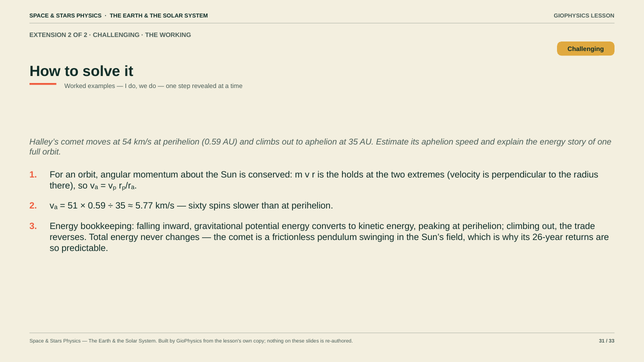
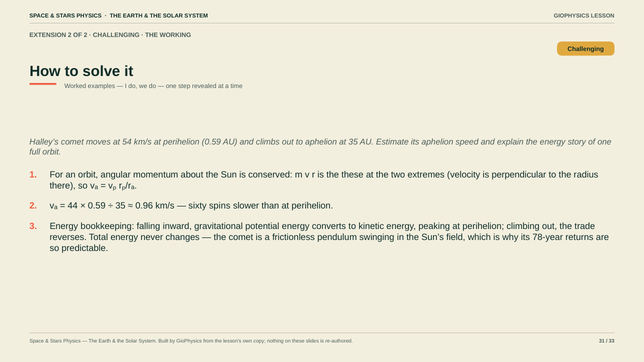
the holds: holds -> these
51: 51 -> 44
5.77: 5.77 -> 0.96
26-year: 26-year -> 78-year
